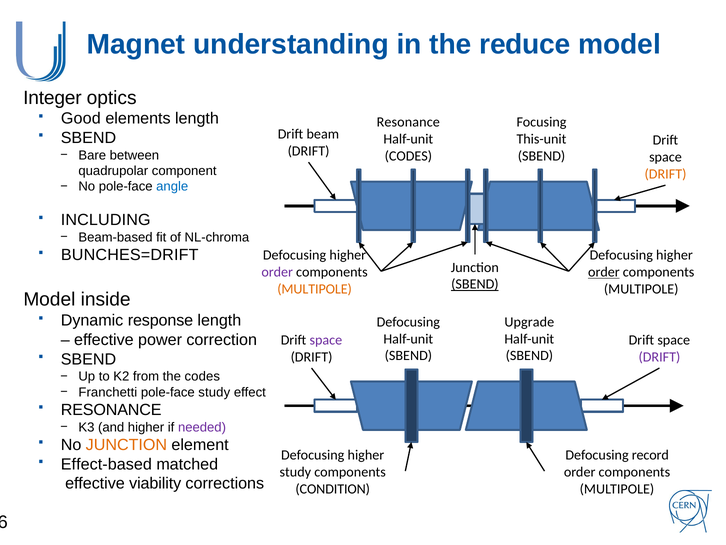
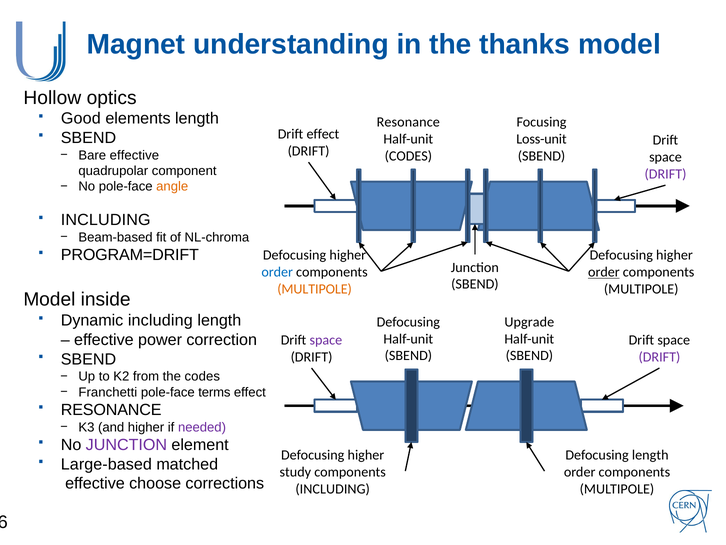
reduce: reduce -> thanks
Integer: Integer -> Hollow
Drift beam: beam -> effect
This-unit: This-unit -> Loss-unit
Bare between: between -> effective
DRIFT at (665, 174) colour: orange -> purple
angle colour: blue -> orange
BUNCHES=DRIFT: BUNCHES=DRIFT -> PROGRAM=DRIFT
order at (277, 272) colour: purple -> blue
SBEND at (475, 284) underline: present -> none
Dynamic response: response -> including
pole-face study: study -> terms
JUNCTION at (126, 445) colour: orange -> purple
Defocusing record: record -> length
Effect-based: Effect-based -> Large-based
viability: viability -> choose
CONDITION at (333, 489): CONDITION -> INCLUDING
